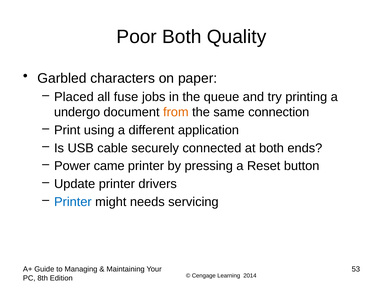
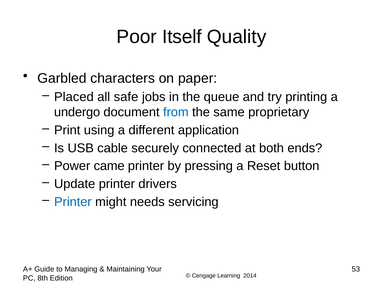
Poor Both: Both -> Itself
fuse: fuse -> safe
from colour: orange -> blue
connection: connection -> proprietary
